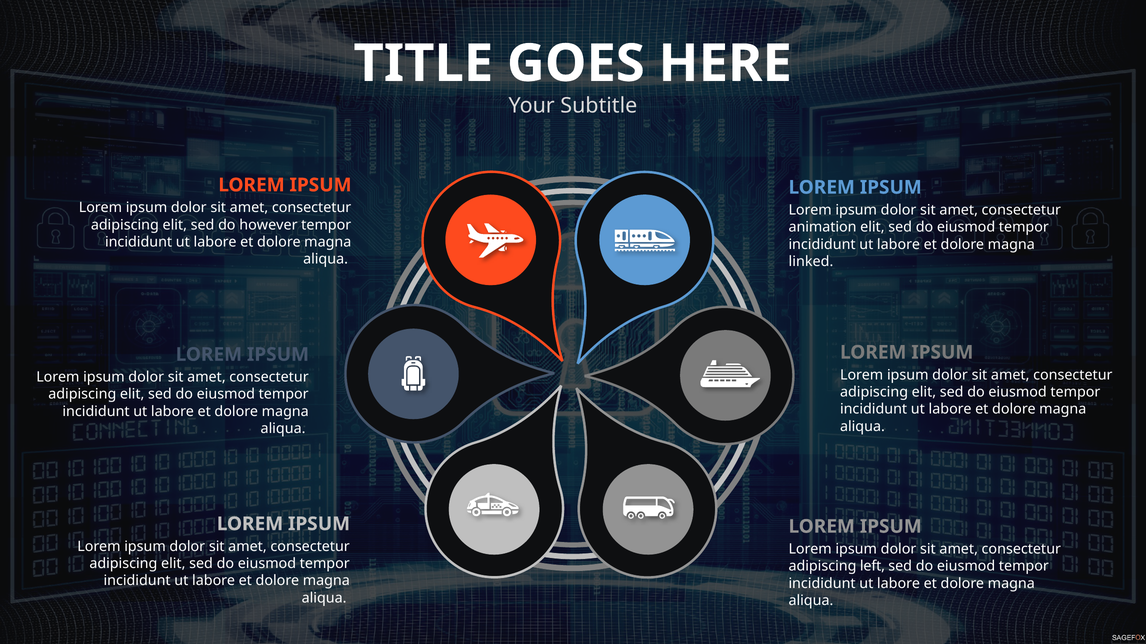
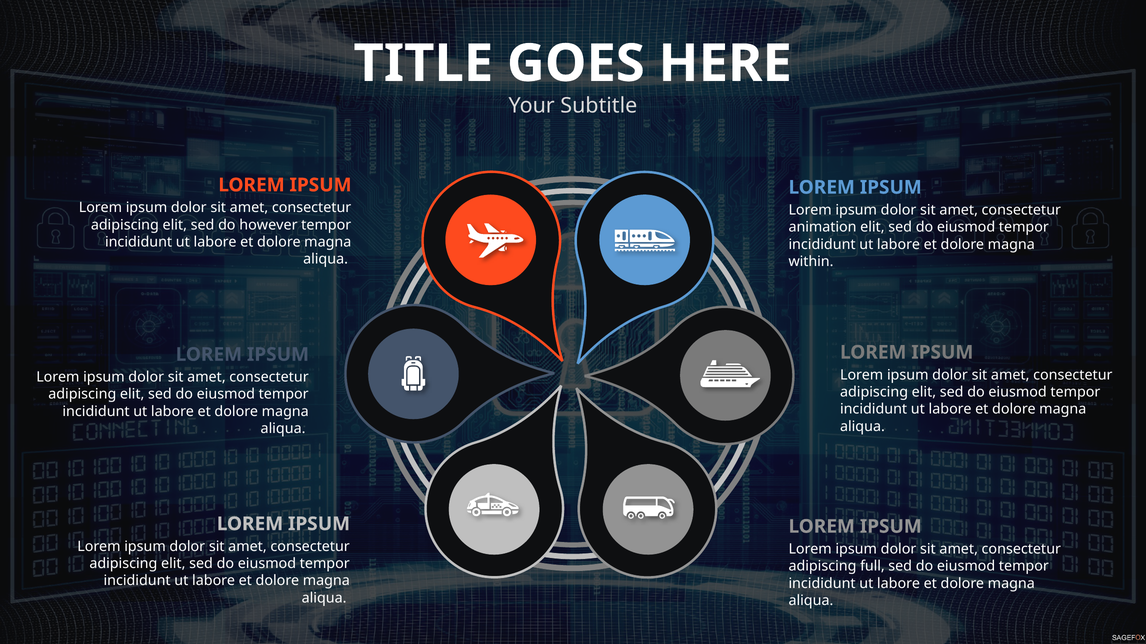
linked: linked -> within
left: left -> full
